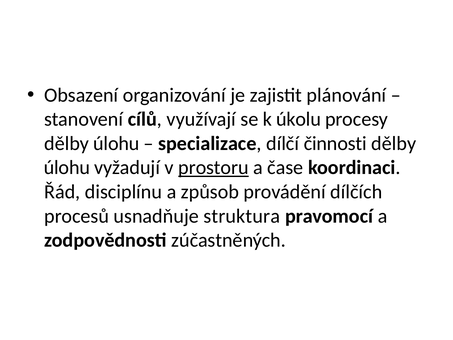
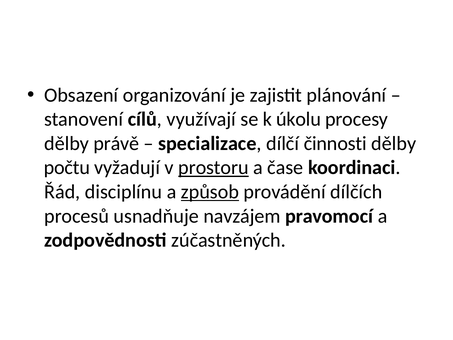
úlohu at (116, 143): úlohu -> právě
úlohu at (67, 168): úlohu -> počtu
způsob underline: none -> present
struktura: struktura -> navzájem
